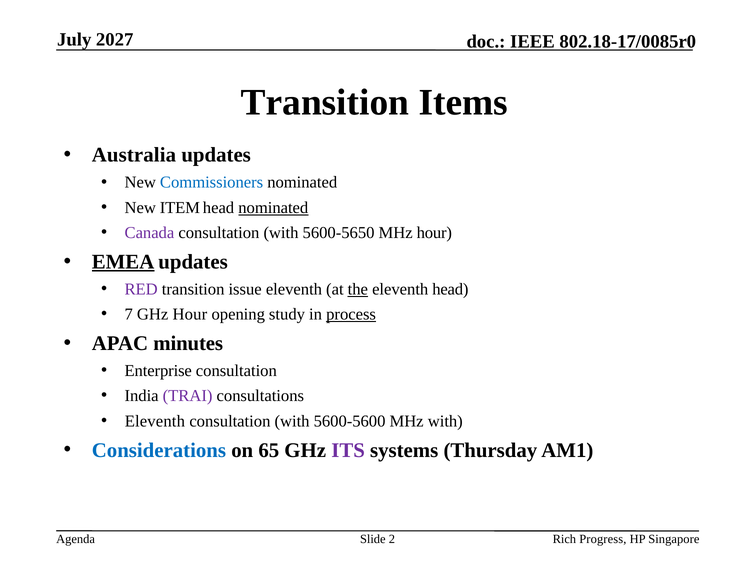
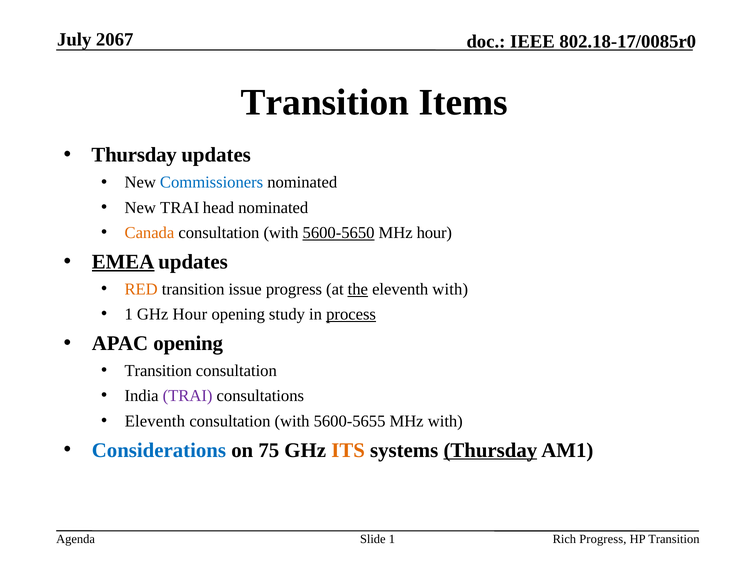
2027: 2027 -> 2067
Australia at (134, 155): Australia -> Thursday
New ITEM: ITEM -> TRAI
nominated at (273, 208) underline: present -> none
Canada colour: purple -> orange
5600-5650 underline: none -> present
RED colour: purple -> orange
issue eleventh: eleventh -> progress
eleventh head: head -> with
7 at (129, 314): 7 -> 1
APAC minutes: minutes -> opening
Enterprise at (158, 371): Enterprise -> Transition
5600-5600: 5600-5600 -> 5600-5655
65: 65 -> 75
ITS colour: purple -> orange
Thursday at (490, 450) underline: none -> present
Slide 2: 2 -> 1
HP Singapore: Singapore -> Transition
